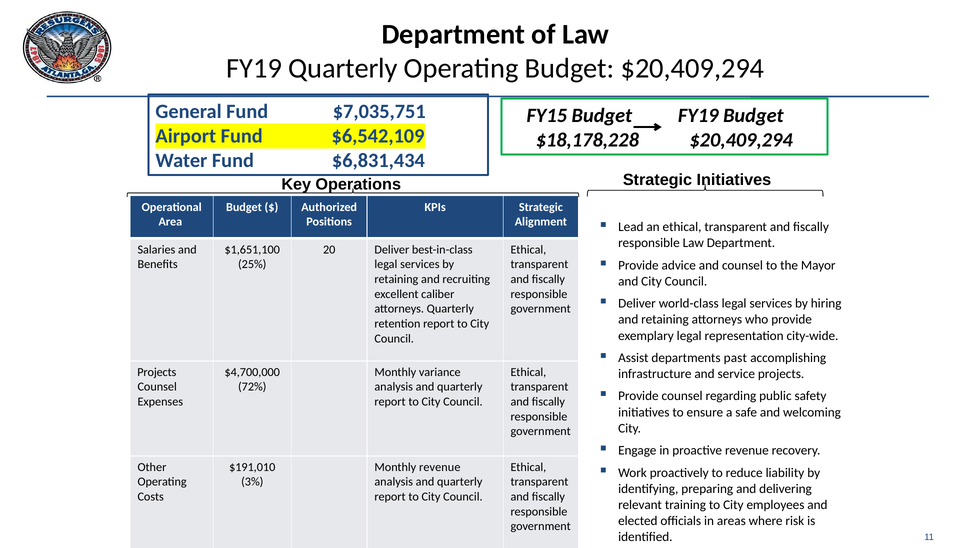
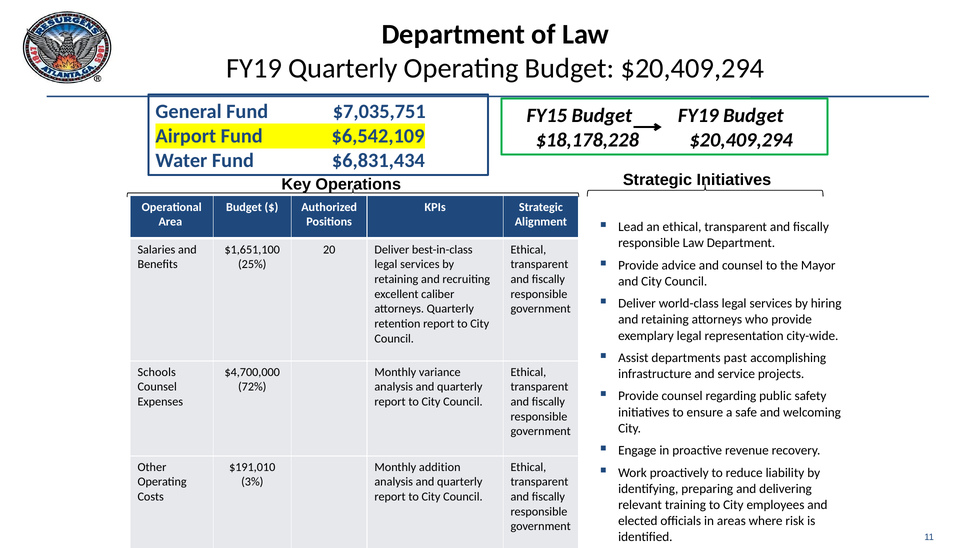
Projects at (157, 372): Projects -> Schools
Monthly revenue: revenue -> addition
